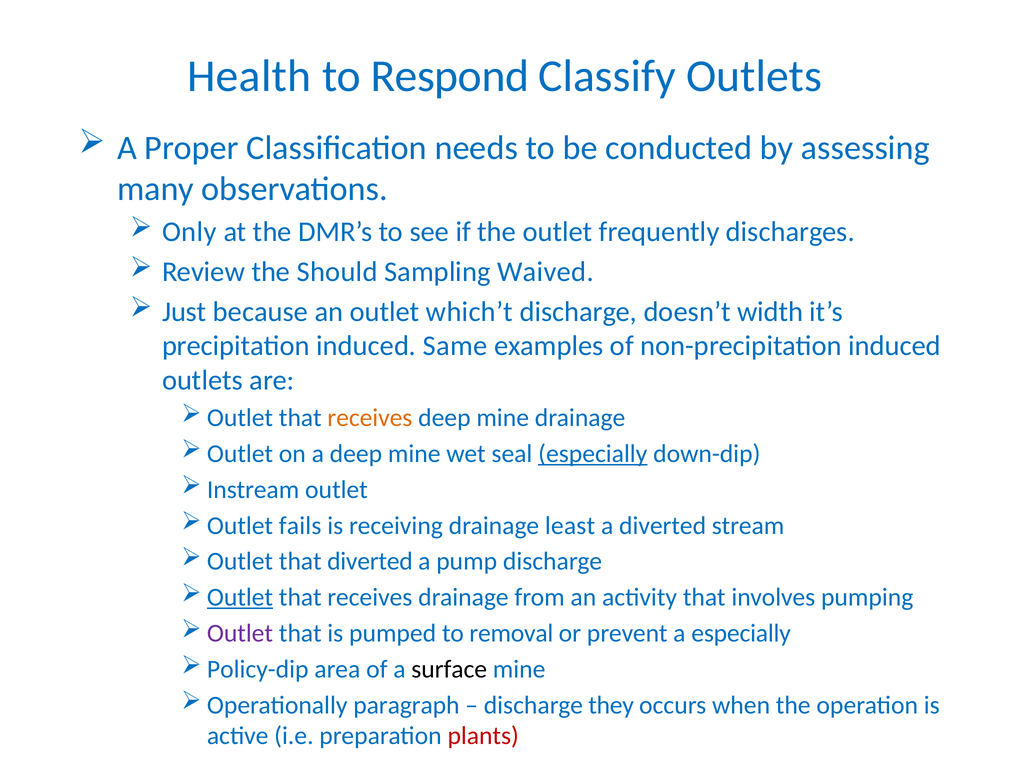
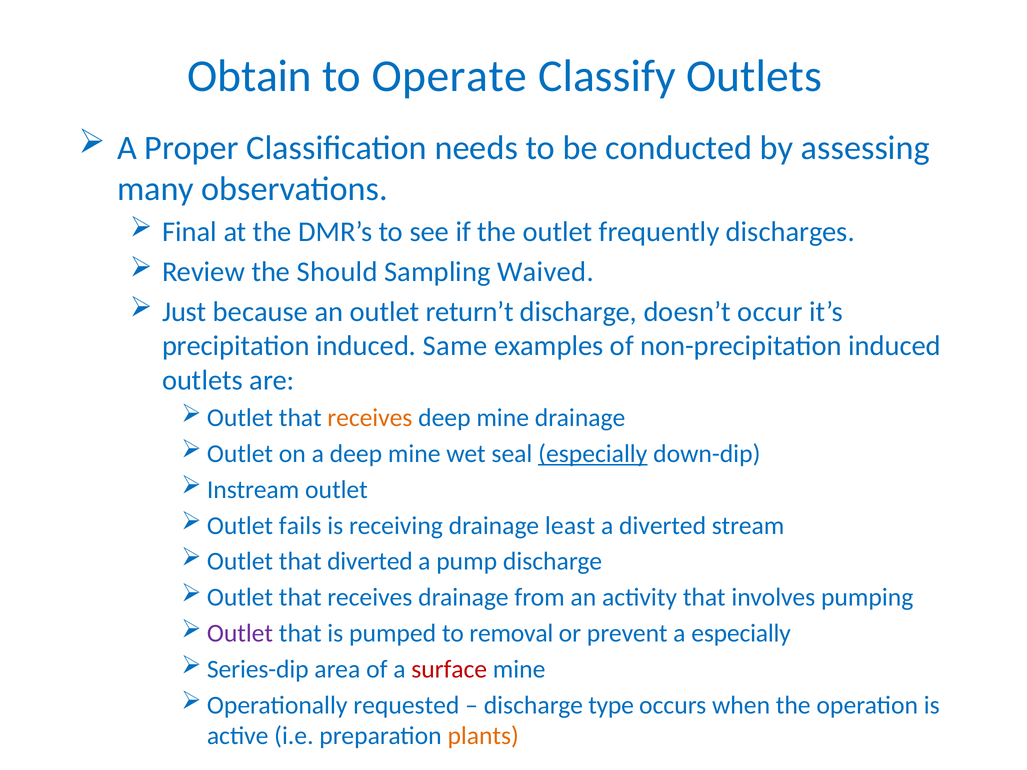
Health: Health -> Obtain
Respond: Respond -> Operate
Only: Only -> Final
which’t: which’t -> return’t
width: width -> occur
Outlet at (240, 598) underline: present -> none
Policy-dip: Policy-dip -> Series-dip
surface colour: black -> red
paragraph: paragraph -> requested
they: they -> type
plants colour: red -> orange
